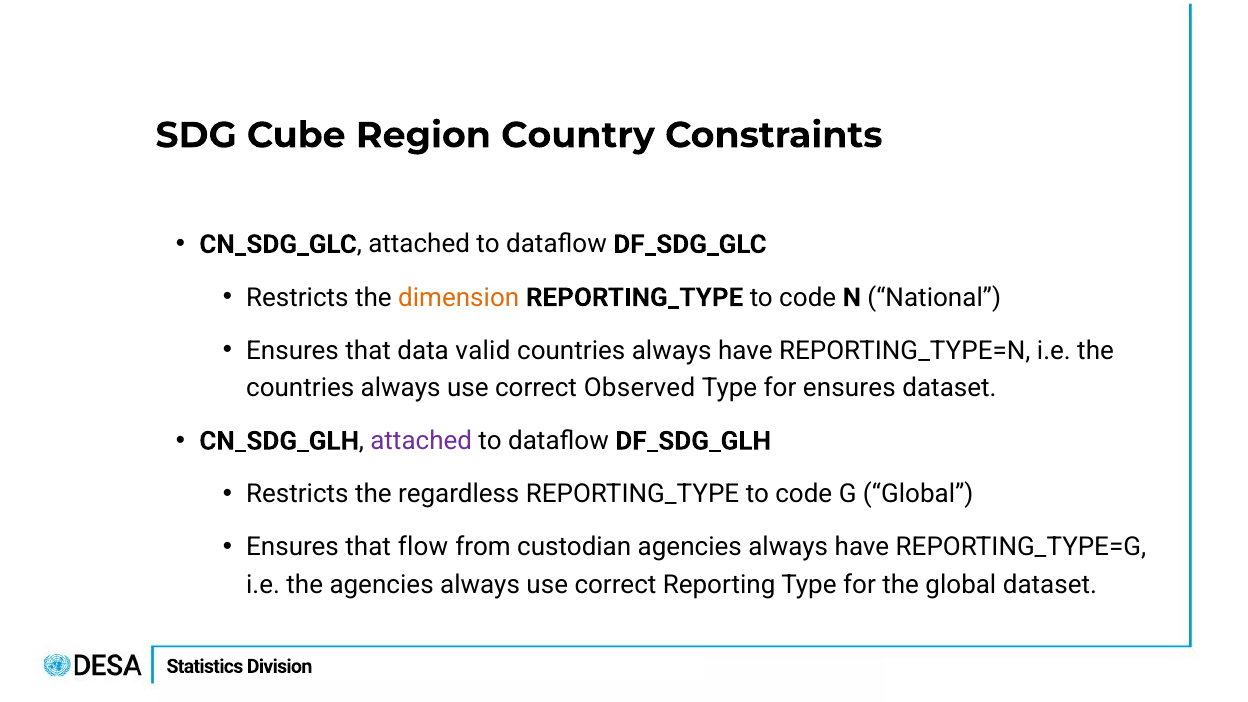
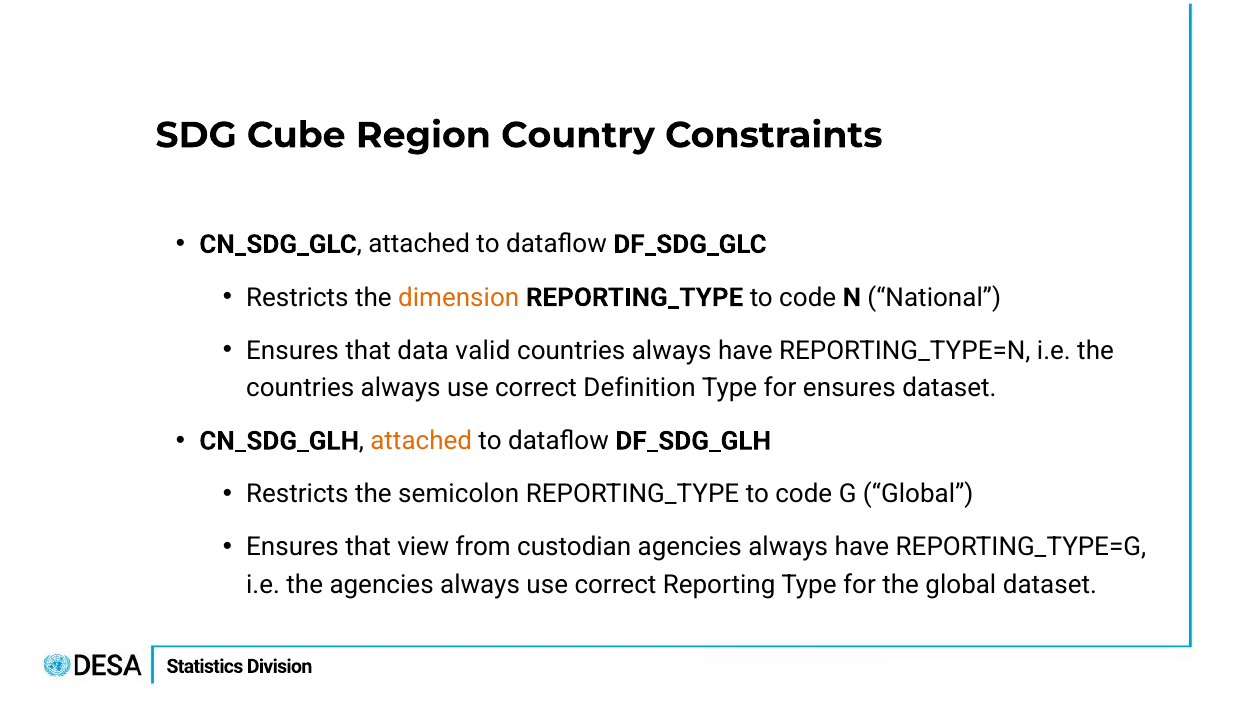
Observed: Observed -> Definition
attached at (421, 441) colour: purple -> orange
regardless: regardless -> semicolon
flow: flow -> view
